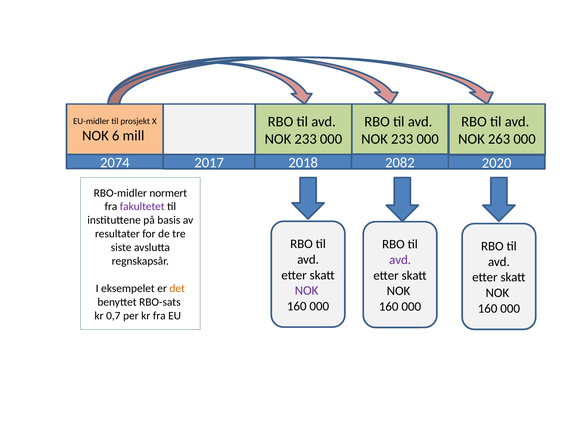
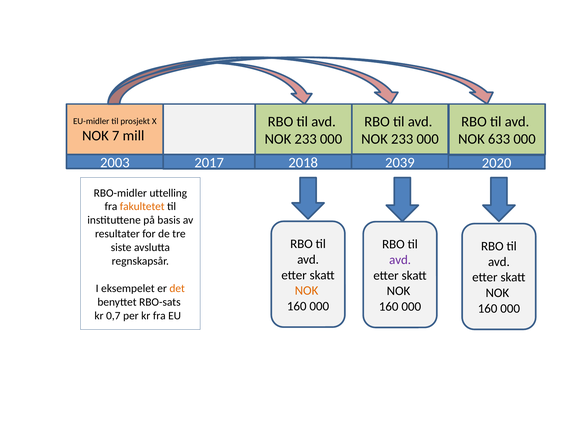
6: 6 -> 7
263: 263 -> 633
2074: 2074 -> 2003
2082: 2082 -> 2039
normert: normert -> uttelling
fakultetet colour: purple -> orange
NOK at (307, 291) colour: purple -> orange
